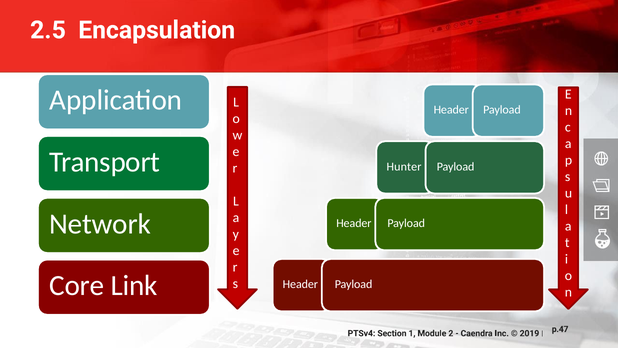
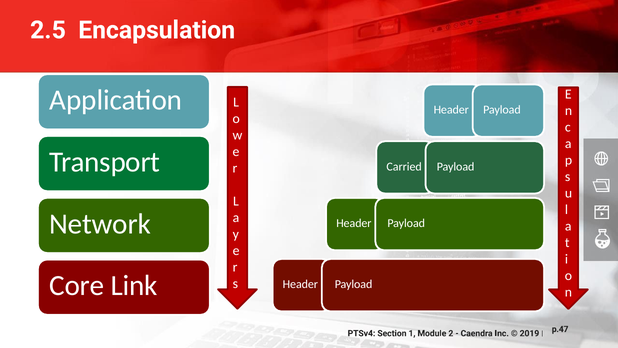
Hunter: Hunter -> Carried
